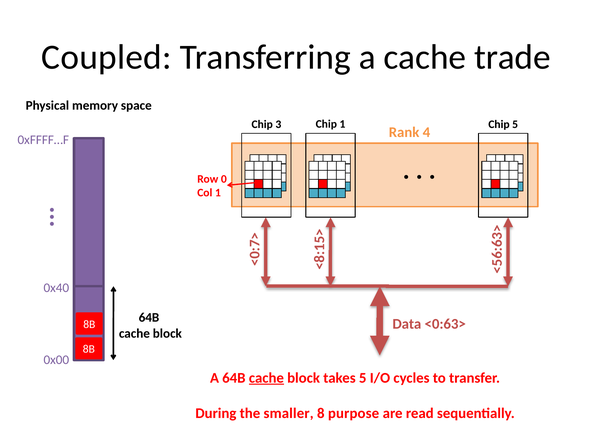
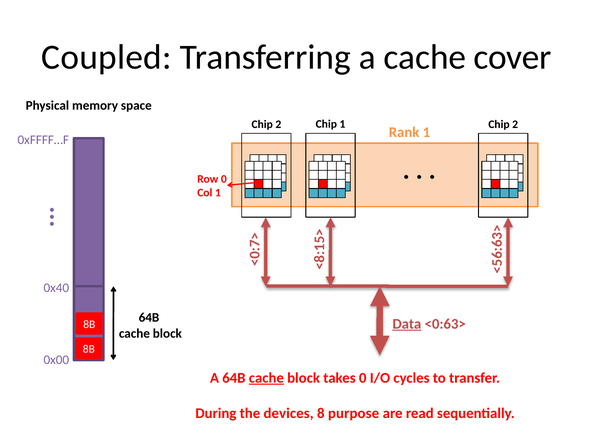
trade: trade -> cover
3 at (278, 124): 3 -> 2
Chip 1 Chip 5: 5 -> 2
Rank 4: 4 -> 1
Data underline: none -> present
takes 5: 5 -> 0
smaller: smaller -> devices
